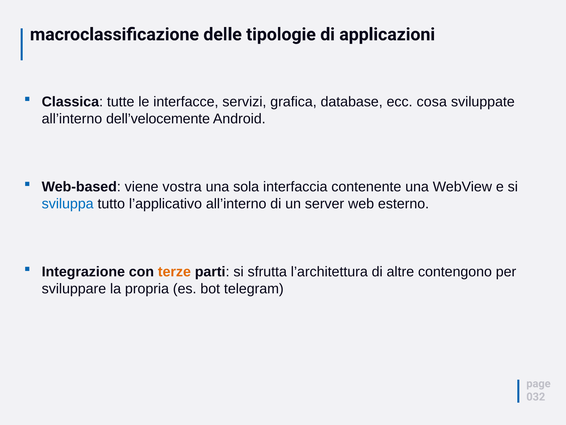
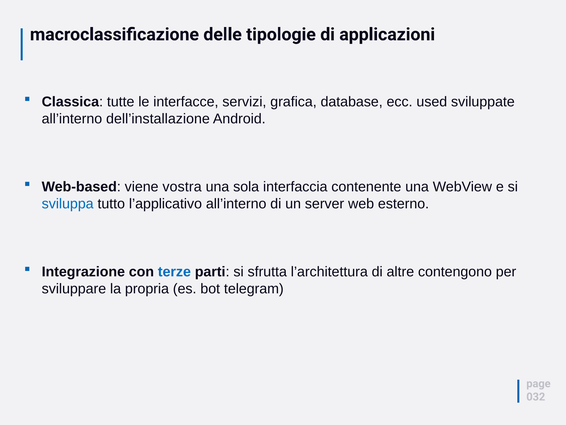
cosa: cosa -> used
dell’velocemente: dell’velocemente -> dell’installazione
terze colour: orange -> blue
